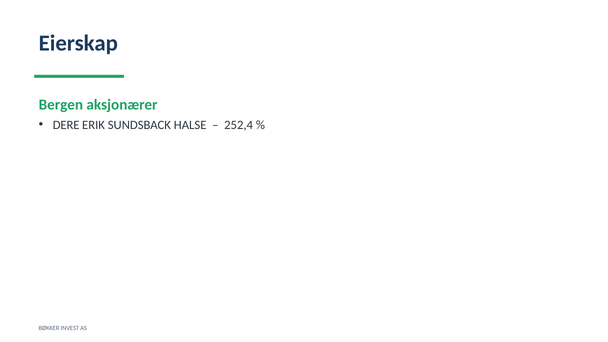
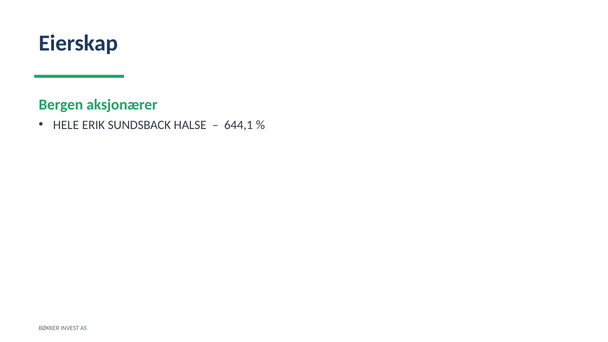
DERE: DERE -> HELE
252,4: 252,4 -> 644,1
